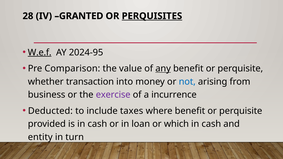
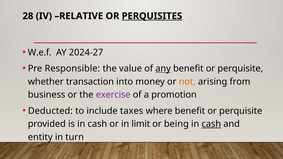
GRANTED: GRANTED -> RELATIVE
W.e.f underline: present -> none
2024-95: 2024-95 -> 2024-27
Comparison: Comparison -> Responsible
not colour: blue -> orange
incurrence: incurrence -> promotion
loan: loan -> limit
which: which -> being
cash at (211, 124) underline: none -> present
